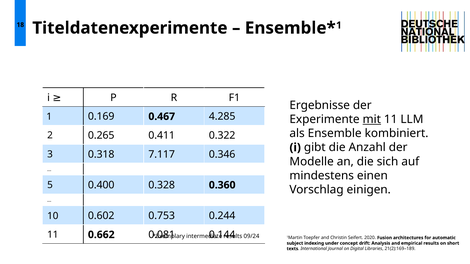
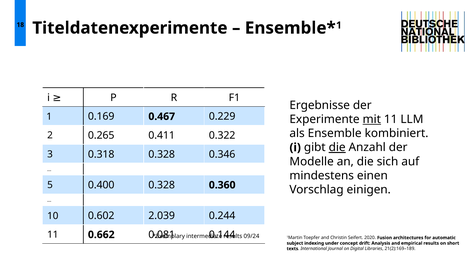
4.285: 4.285 -> 0.229
die at (337, 148) underline: none -> present
0.318 7.117: 7.117 -> 0.328
0.753: 0.753 -> 2.039
